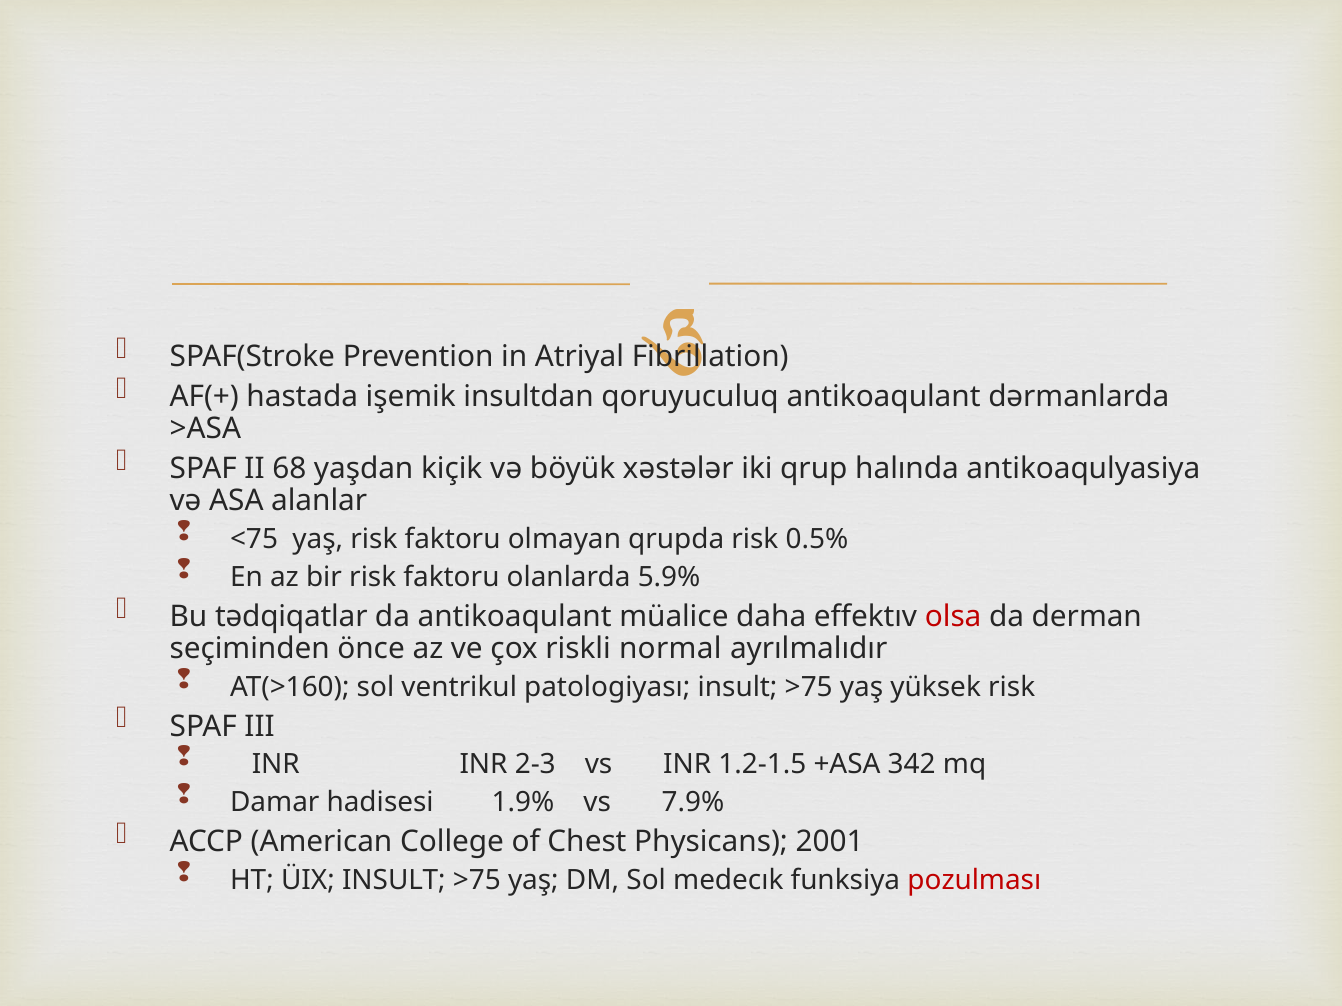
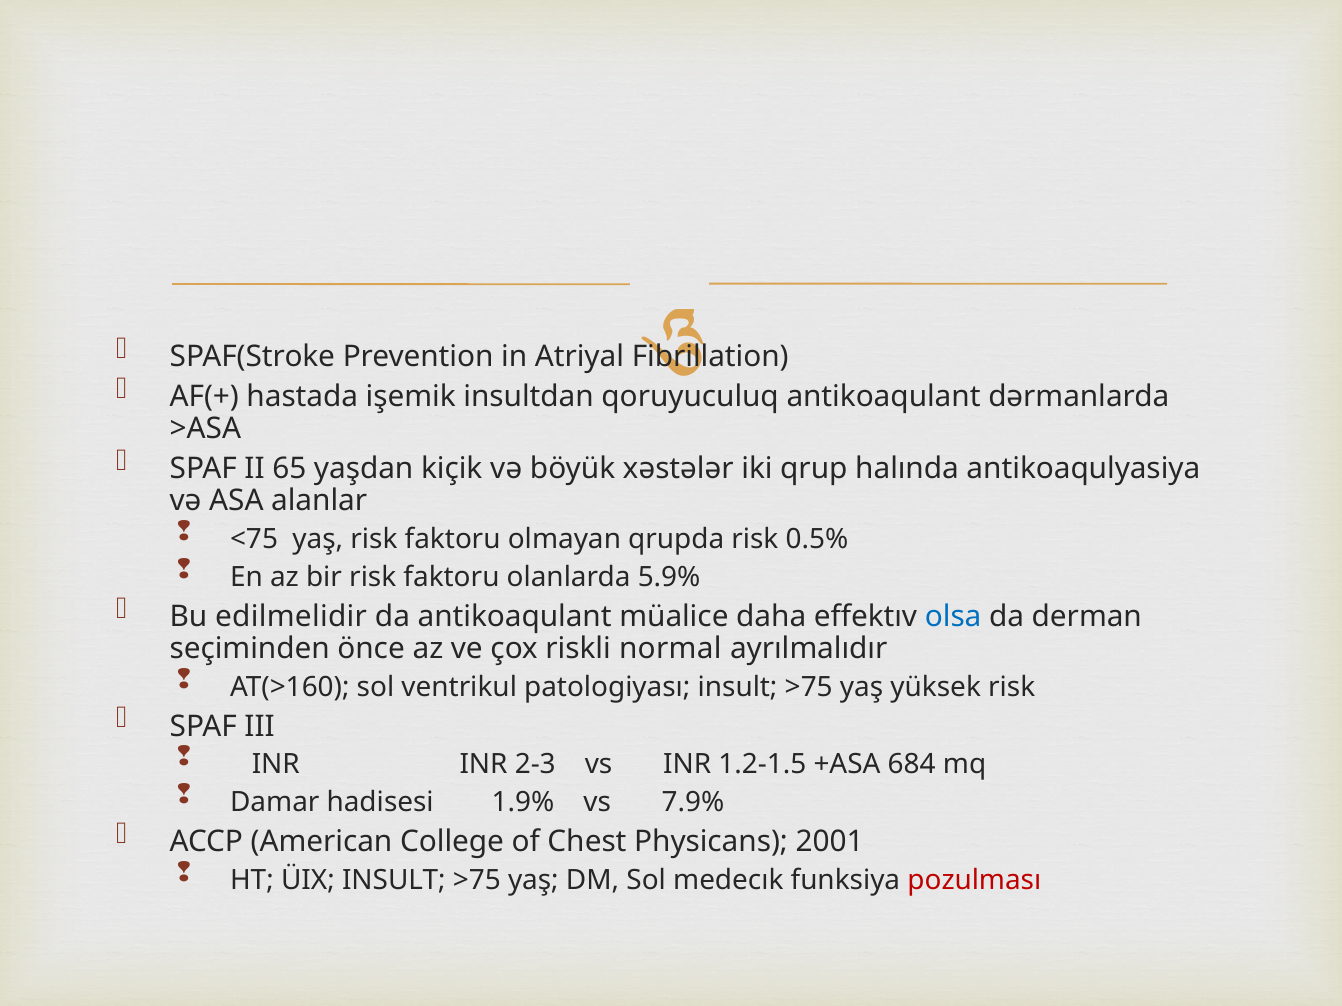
68: 68 -> 65
tədqiqatlar: tədqiqatlar -> edilmelidir
olsa colour: red -> blue
342: 342 -> 684
